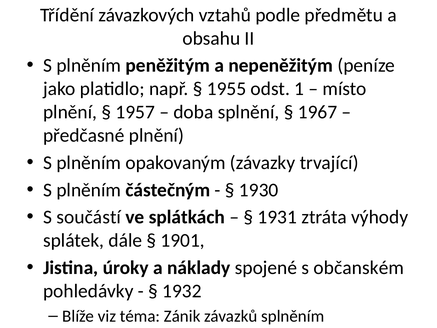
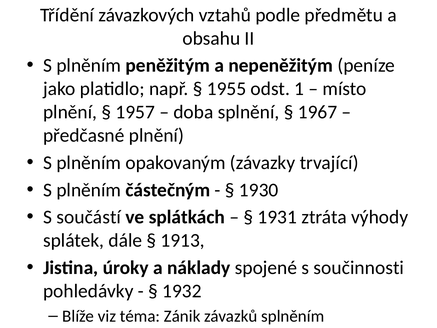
1901: 1901 -> 1913
občanském: občanském -> součinnosti
